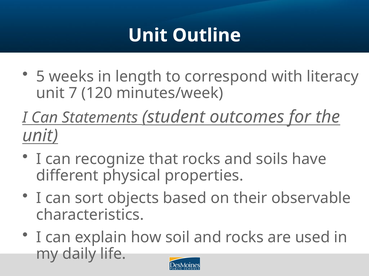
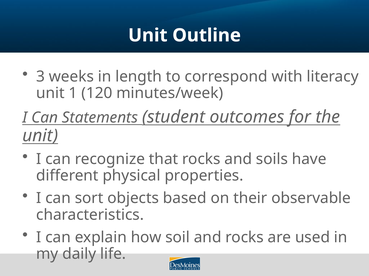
5: 5 -> 3
7: 7 -> 1
